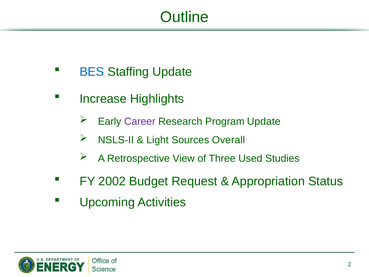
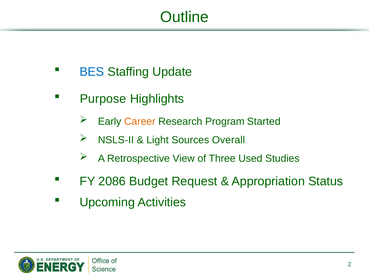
Increase: Increase -> Purpose
Career colour: purple -> orange
Program Update: Update -> Started
2002: 2002 -> 2086
